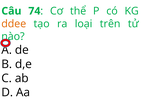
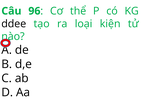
74: 74 -> 96
ddee colour: orange -> black
trên: trên -> kiện
